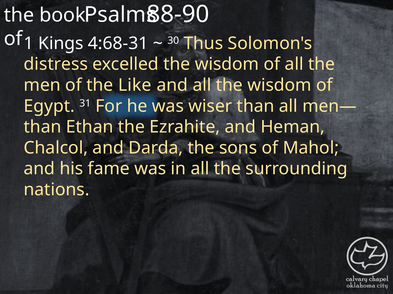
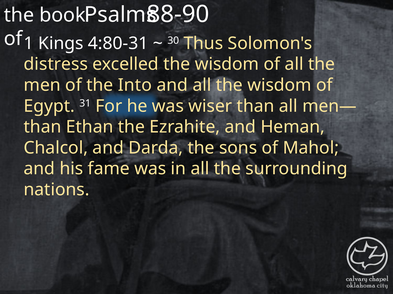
4:68-31: 4:68-31 -> 4:80-31
Like: Like -> Into
